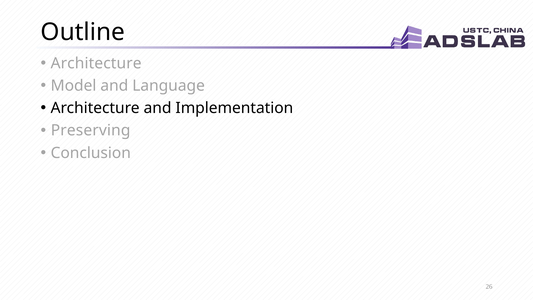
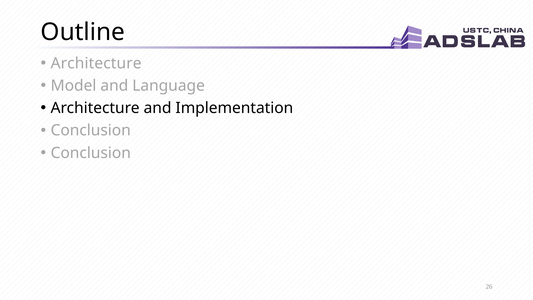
Preserving at (91, 130): Preserving -> Conclusion
